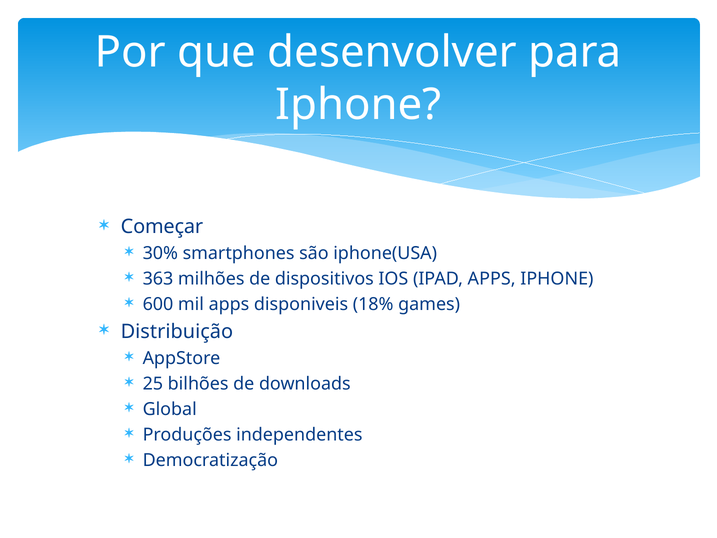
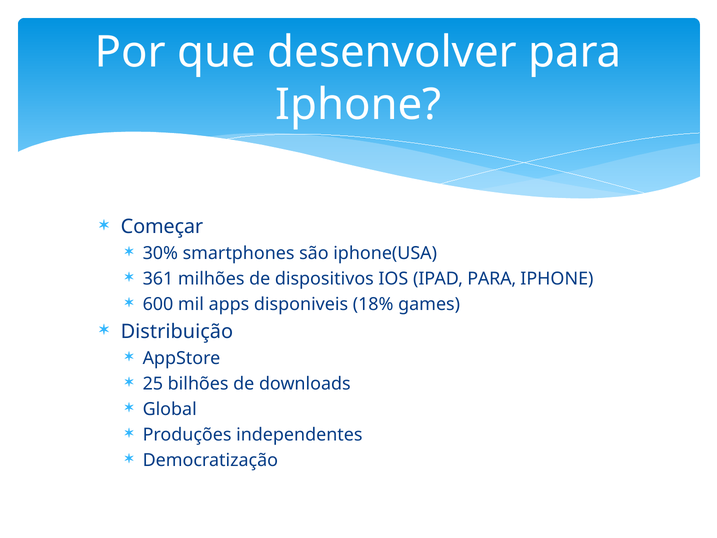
363: 363 -> 361
IPAD APPS: APPS -> PARA
